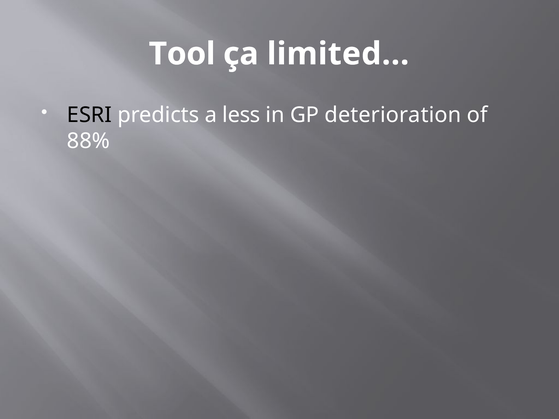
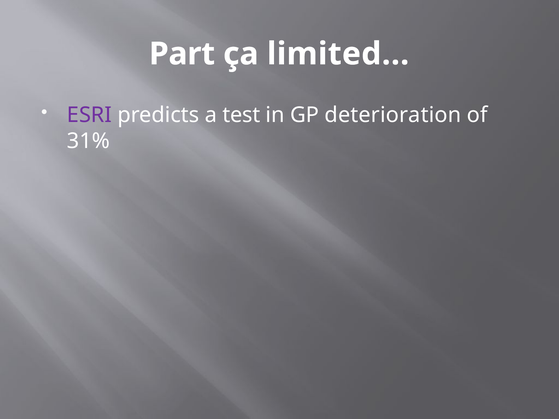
Tool: Tool -> Part
ESRI colour: black -> purple
less: less -> test
88%: 88% -> 31%
